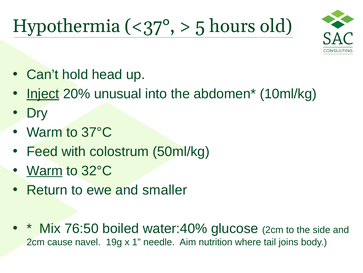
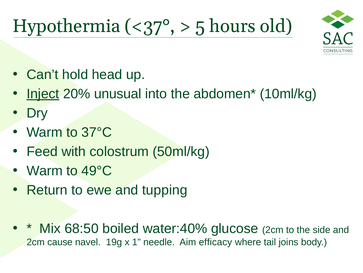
Warm at (45, 171) underline: present -> none
32°C: 32°C -> 49°C
smaller: smaller -> tupping
76:50: 76:50 -> 68:50
nutrition: nutrition -> efficacy
